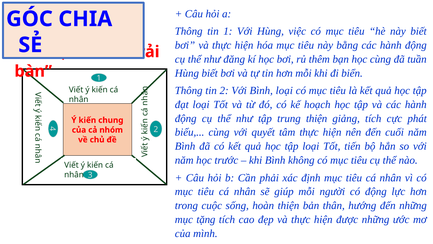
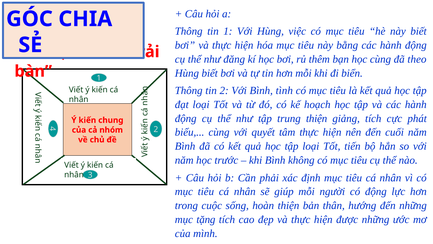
tuần: tuần -> theo
Bình loại: loại -> tình
